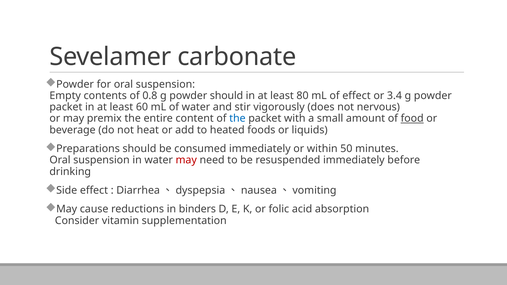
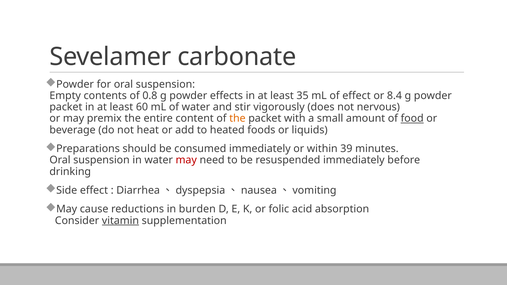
powder should: should -> effects
80: 80 -> 35
3.4: 3.4 -> 8.4
the at (237, 119) colour: blue -> orange
50: 50 -> 39
binders: binders -> burden
vitamin underline: none -> present
